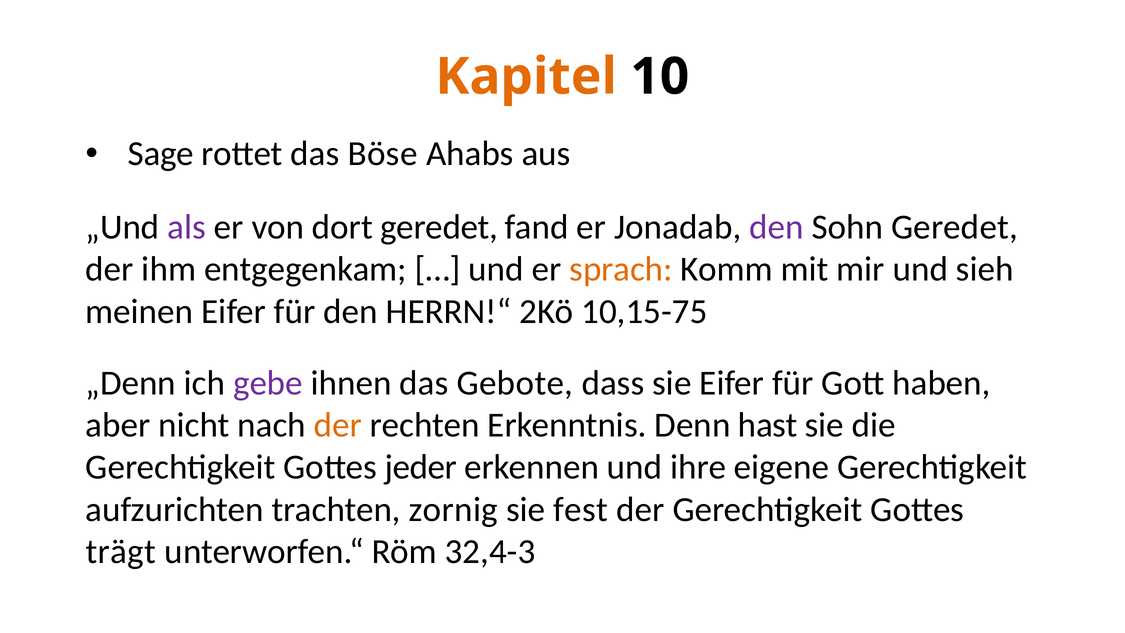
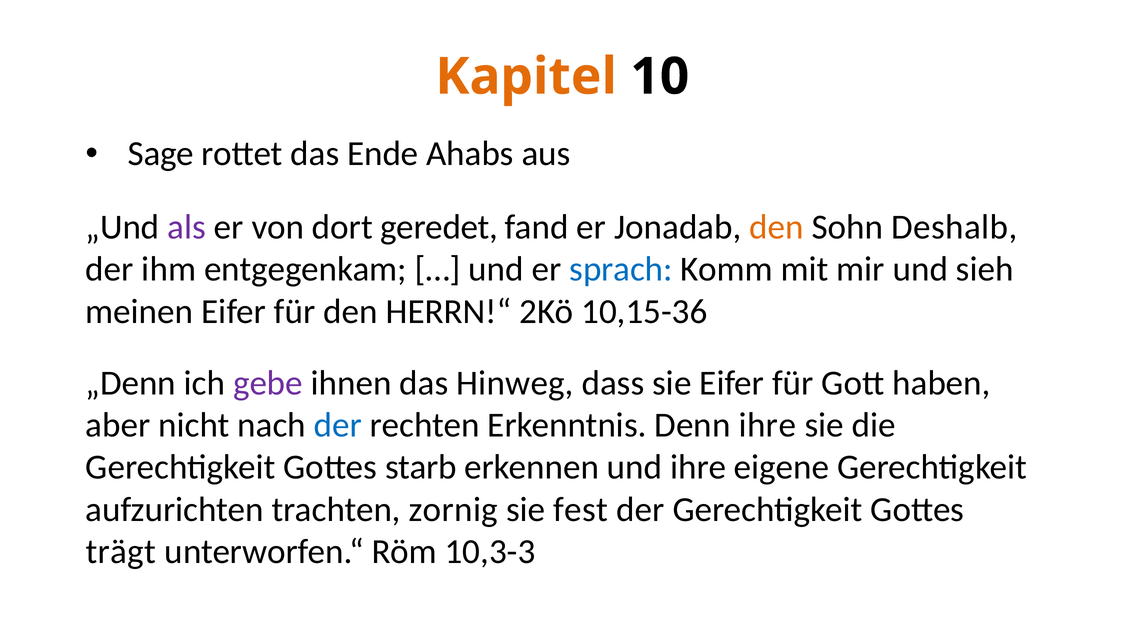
Böse: Böse -> Ende
den at (777, 227) colour: purple -> orange
Sohn Geredet: Geredet -> Deshalb
sprach colour: orange -> blue
10,15-75: 10,15-75 -> 10,15-36
Gebote: Gebote -> Hinweg
der at (338, 425) colour: orange -> blue
Denn hast: hast -> ihre
jeder: jeder -> starb
32,4-3: 32,4-3 -> 10,3-3
